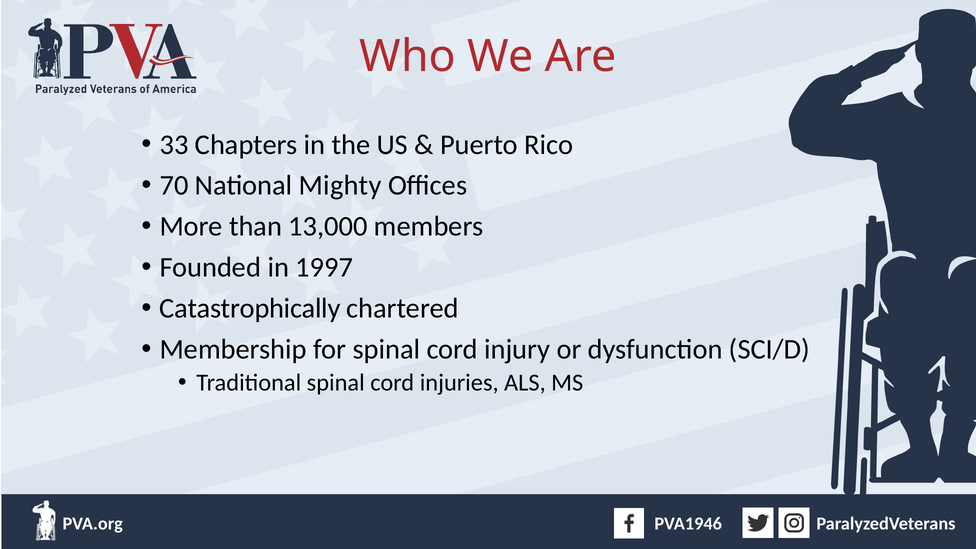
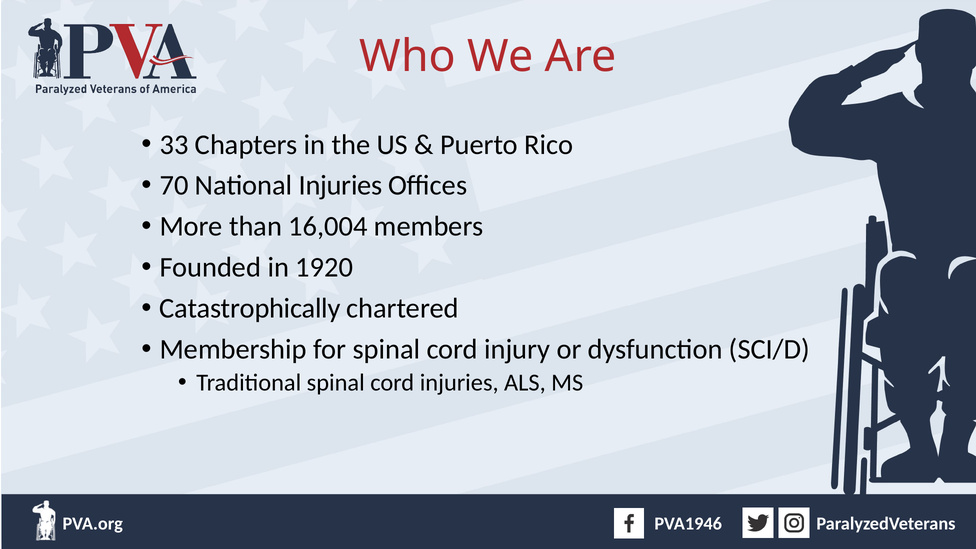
National Mighty: Mighty -> Injuries
13,000: 13,000 -> 16,004
1997: 1997 -> 1920
